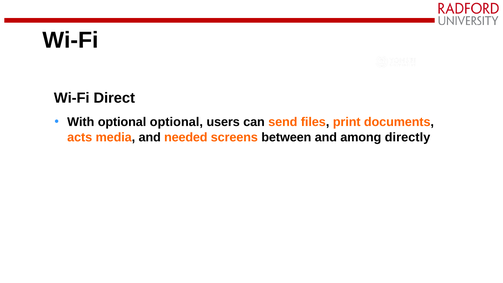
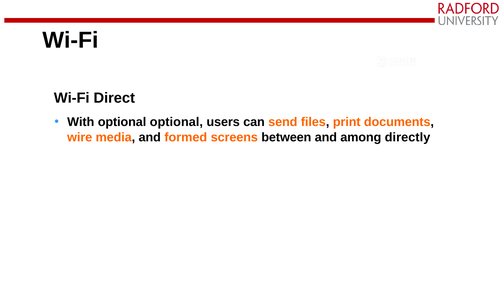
acts: acts -> wire
needed: needed -> formed
